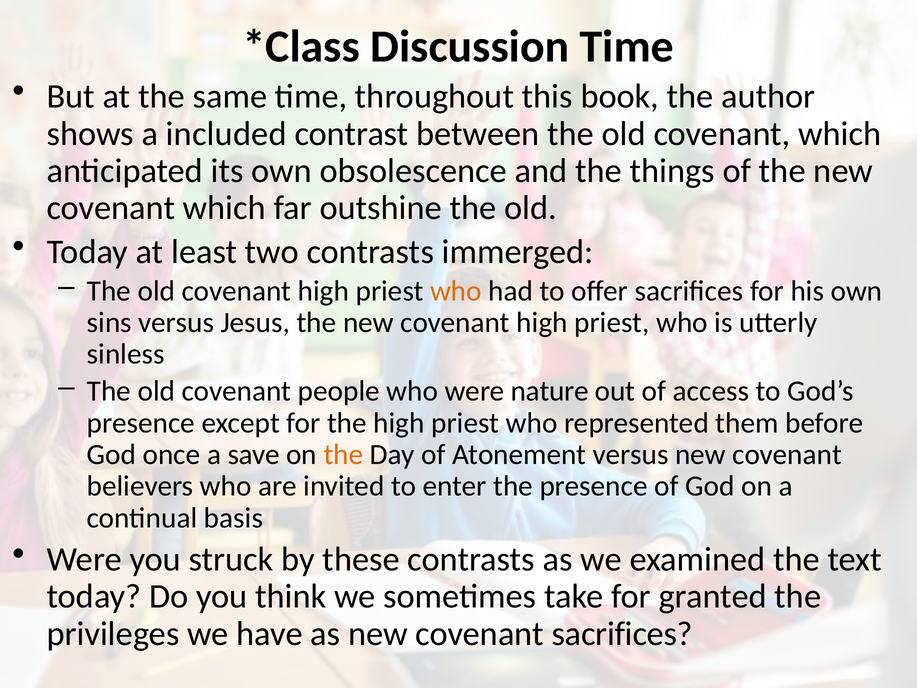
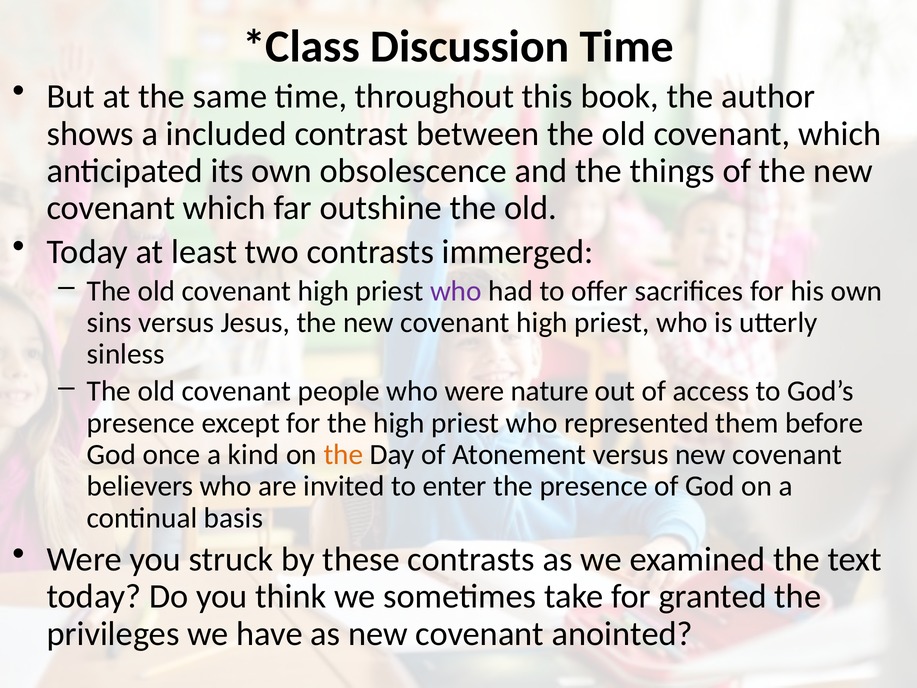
who at (456, 291) colour: orange -> purple
save: save -> kind
covenant sacrifices: sacrifices -> anointed
